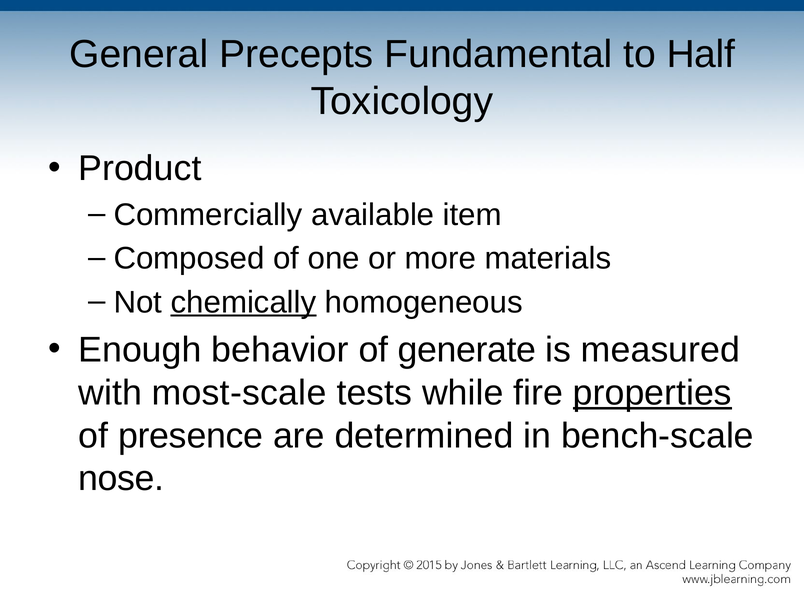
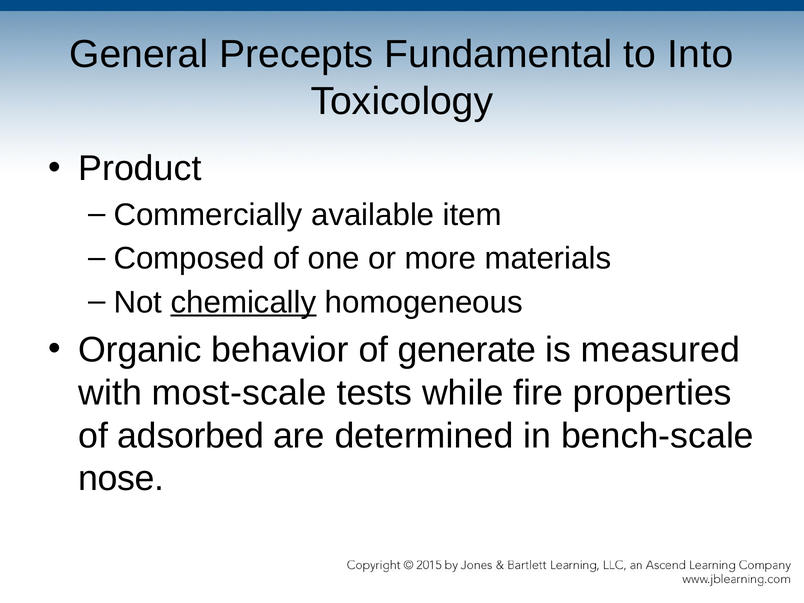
Half: Half -> Into
Enough: Enough -> Organic
properties underline: present -> none
presence: presence -> adsorbed
